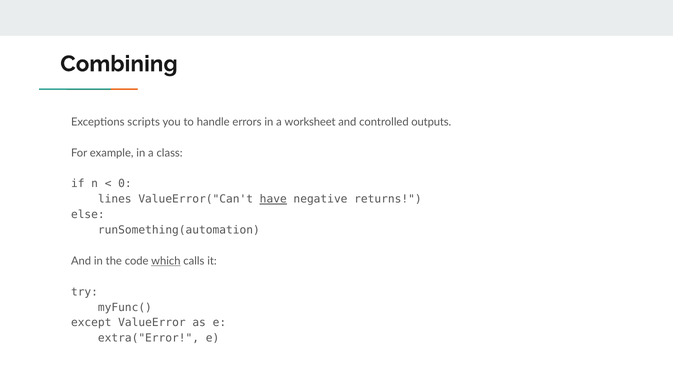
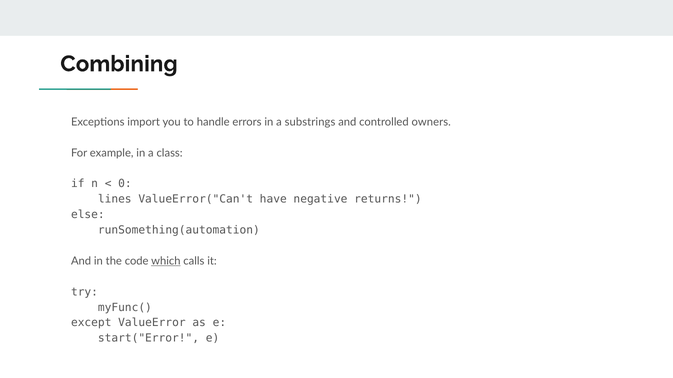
scripts: scripts -> import
worksheet: worksheet -> substrings
outputs: outputs -> owners
have underline: present -> none
extra("Error: extra("Error -> start("Error
